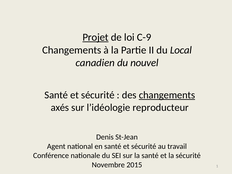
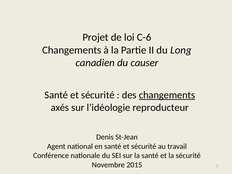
Projet underline: present -> none
C-9: C-9 -> C-6
Local: Local -> Long
nouvel: nouvel -> causer
